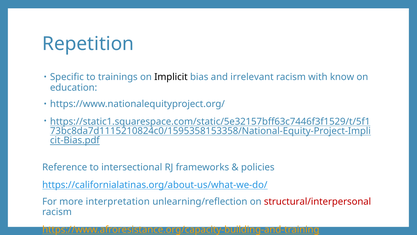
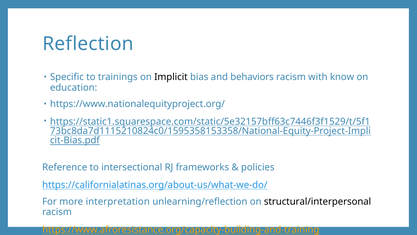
Repetition: Repetition -> Reflection
irrelevant: irrelevant -> behaviors
structural/interpersonal colour: red -> black
